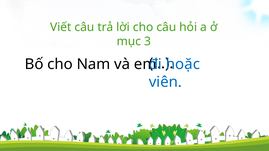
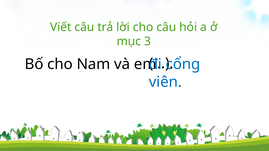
hoặc: hoặc -> cổng
